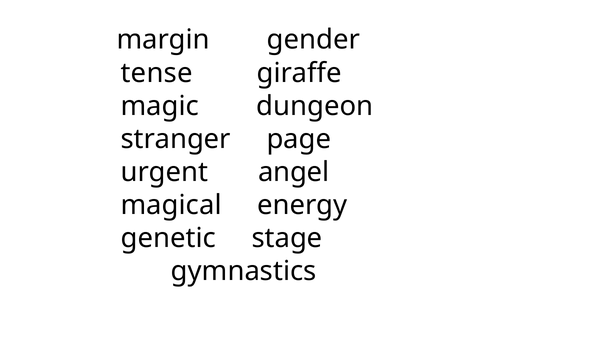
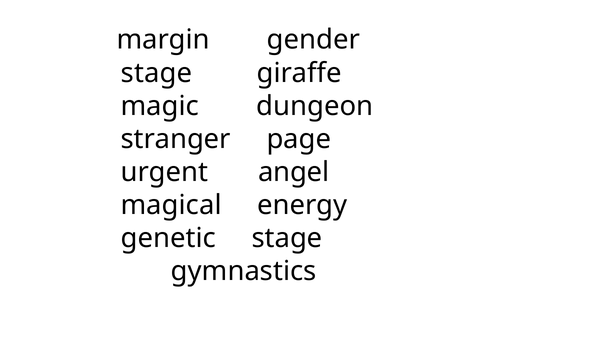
tense at (157, 73): tense -> stage
